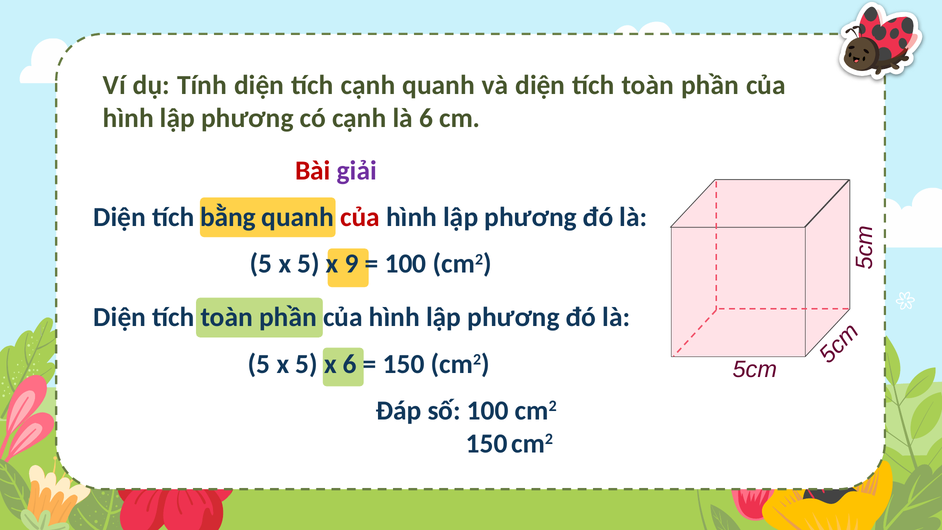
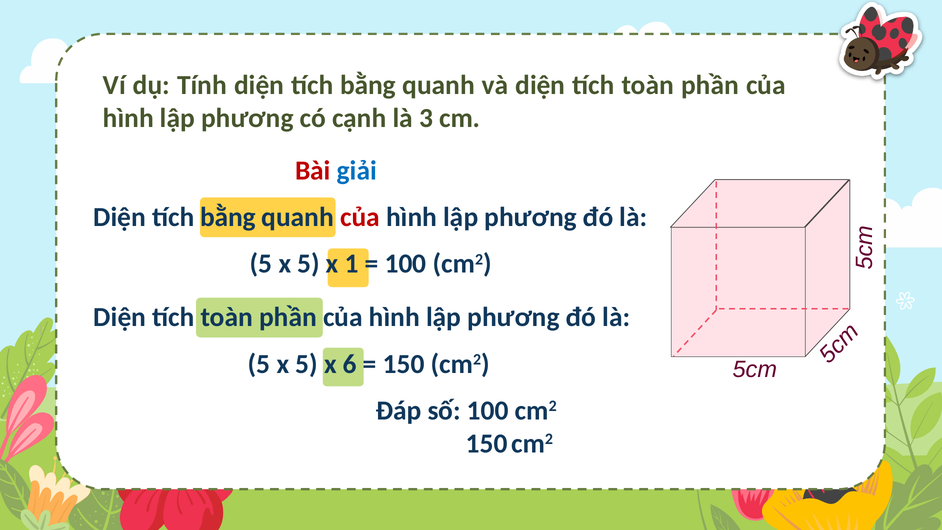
Tính diện tích cạnh: cạnh -> bằng
là 6: 6 -> 3
giải colour: purple -> blue
9: 9 -> 1
